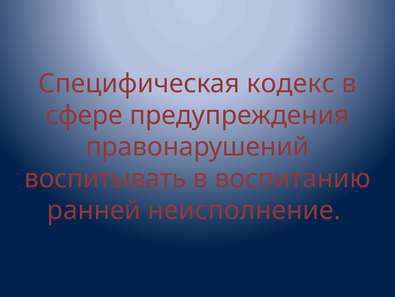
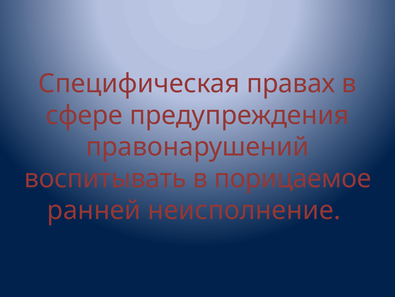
кодекс: кодекс -> правах
воспитанию: воспитанию -> порицаемое
